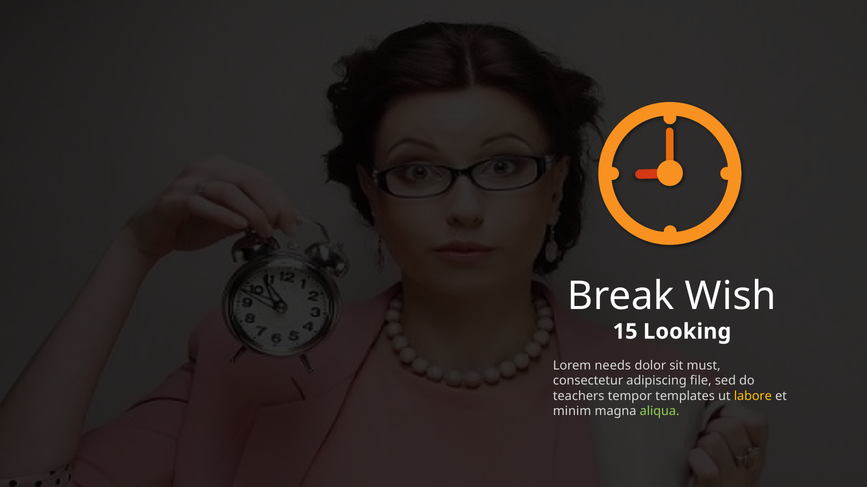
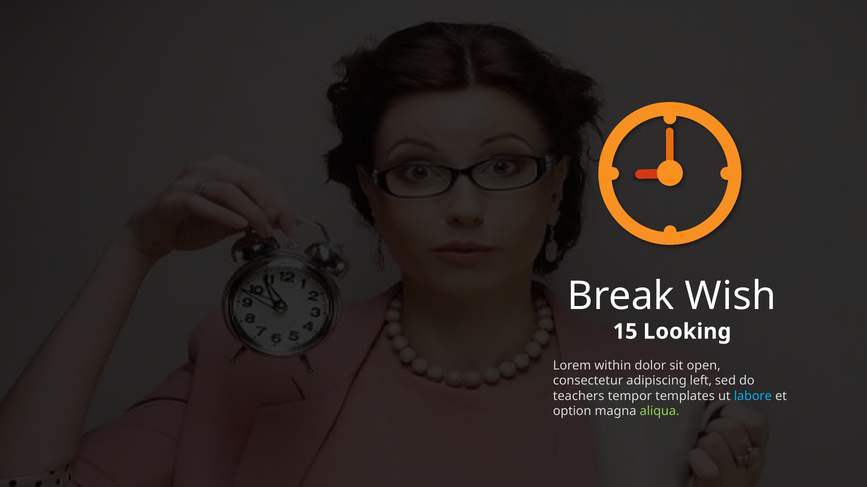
needs: needs -> within
must: must -> open
file: file -> left
labore colour: yellow -> light blue
minim: minim -> option
